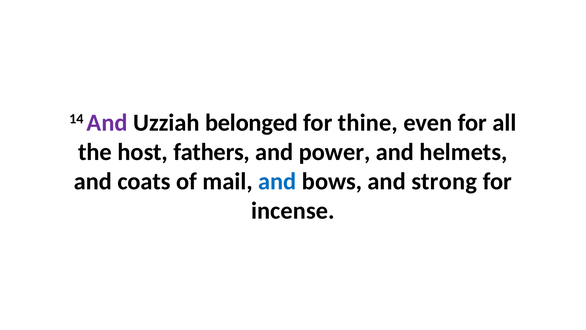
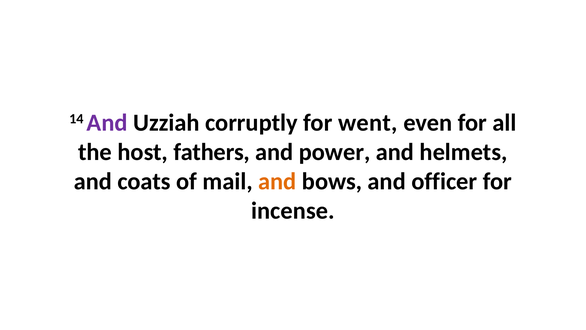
belonged: belonged -> corruptly
thine: thine -> went
and at (277, 181) colour: blue -> orange
strong: strong -> officer
